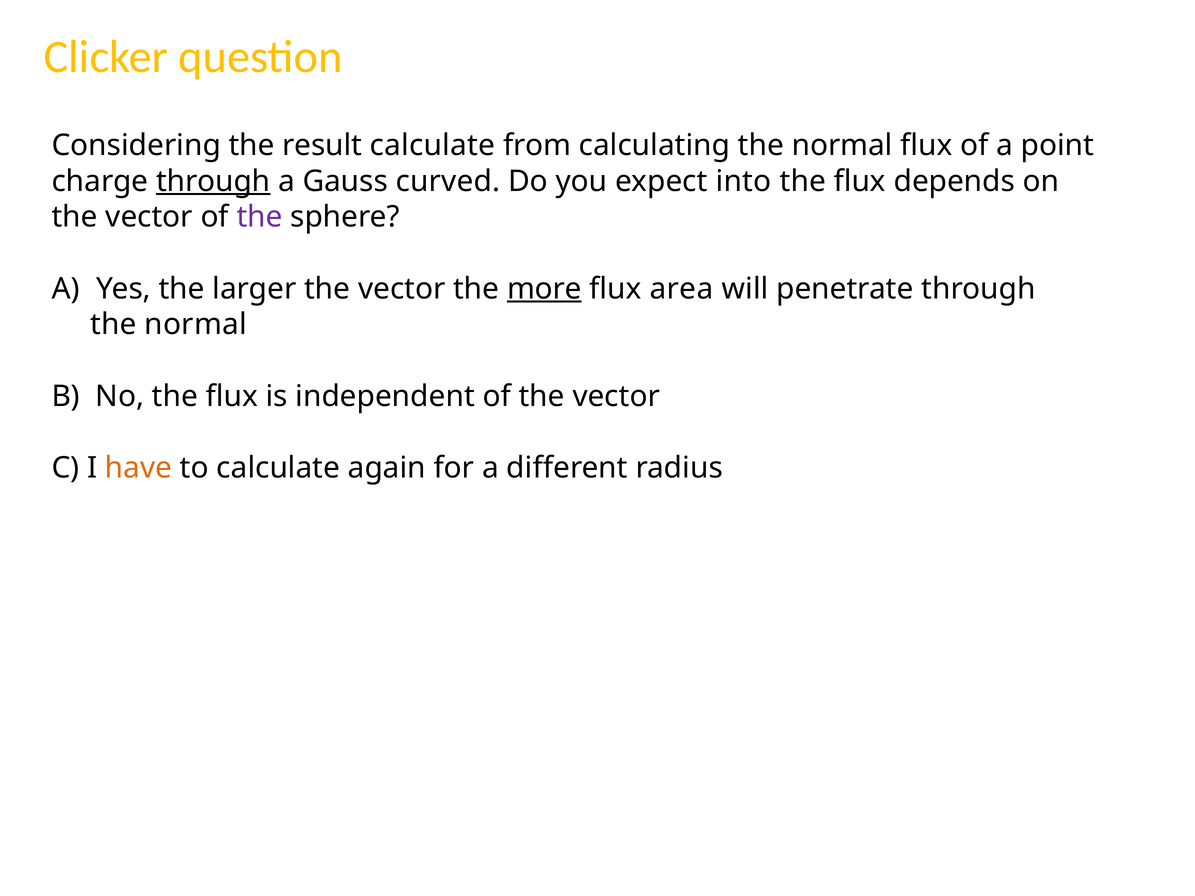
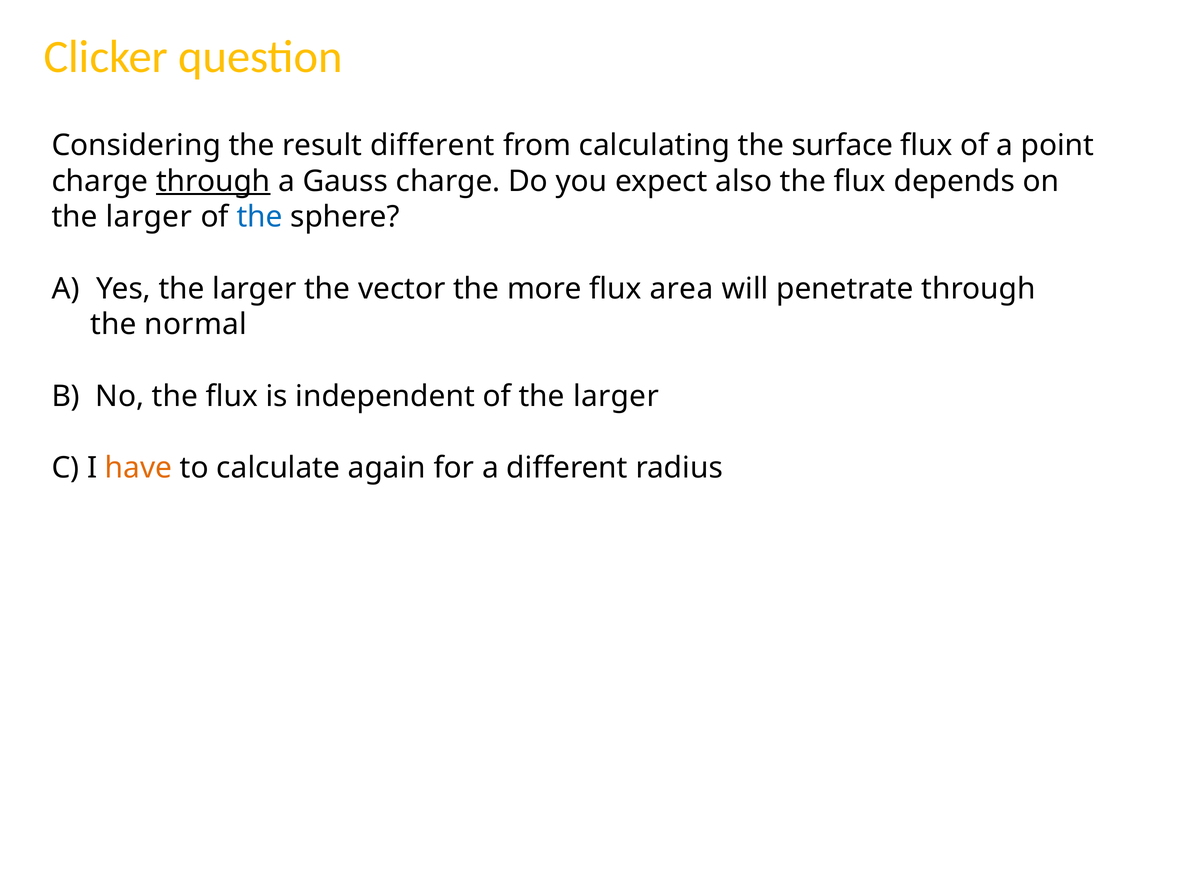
result calculate: calculate -> different
calculating the normal: normal -> surface
Gauss curved: curved -> charge
into: into -> also
vector at (149, 217): vector -> larger
the at (260, 217) colour: purple -> blue
more underline: present -> none
of the vector: vector -> larger
